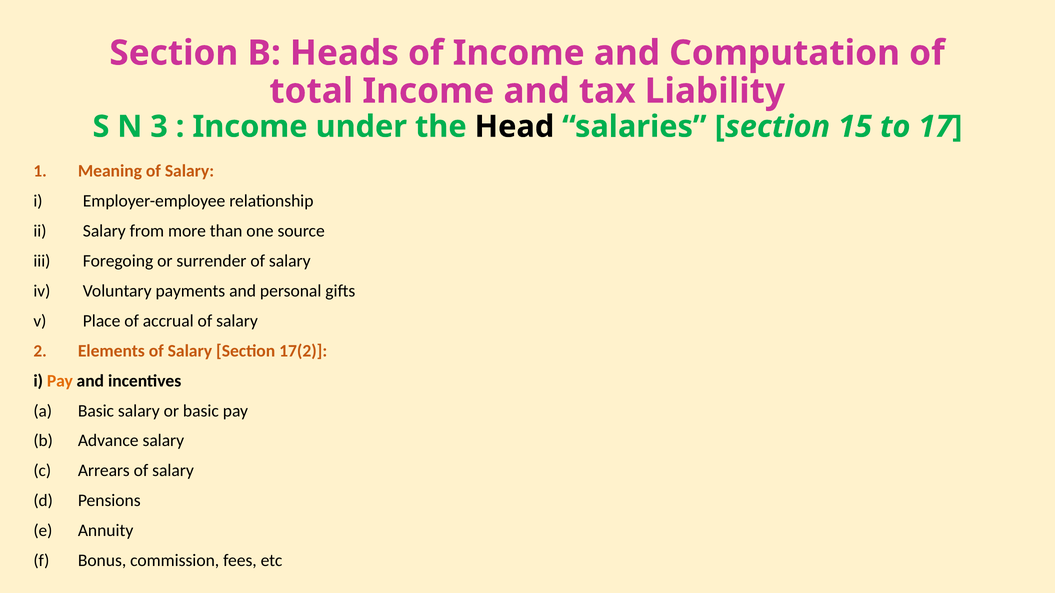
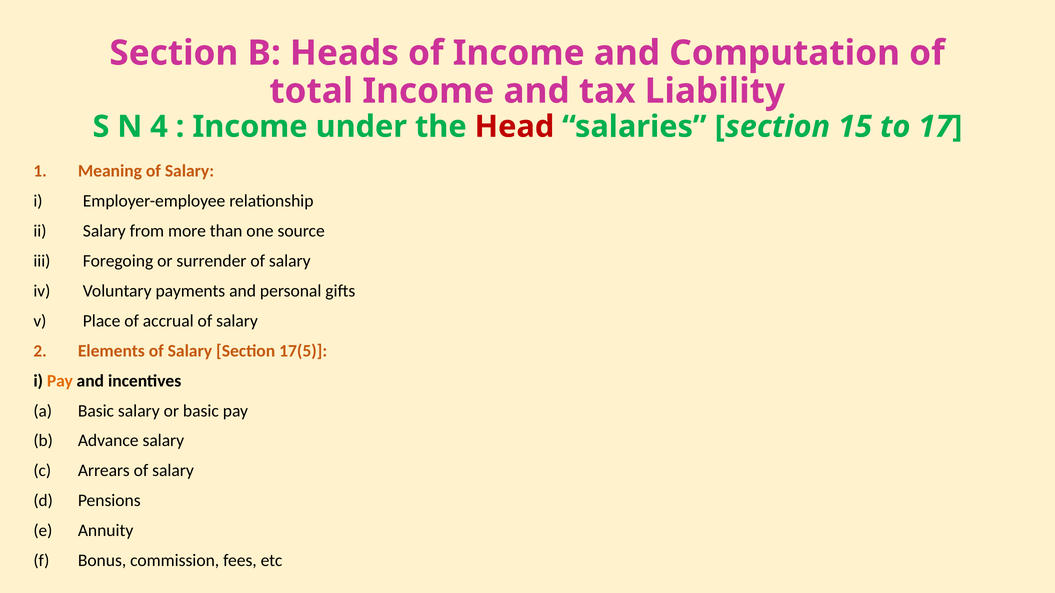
3: 3 -> 4
Head colour: black -> red
17(2: 17(2 -> 17(5
